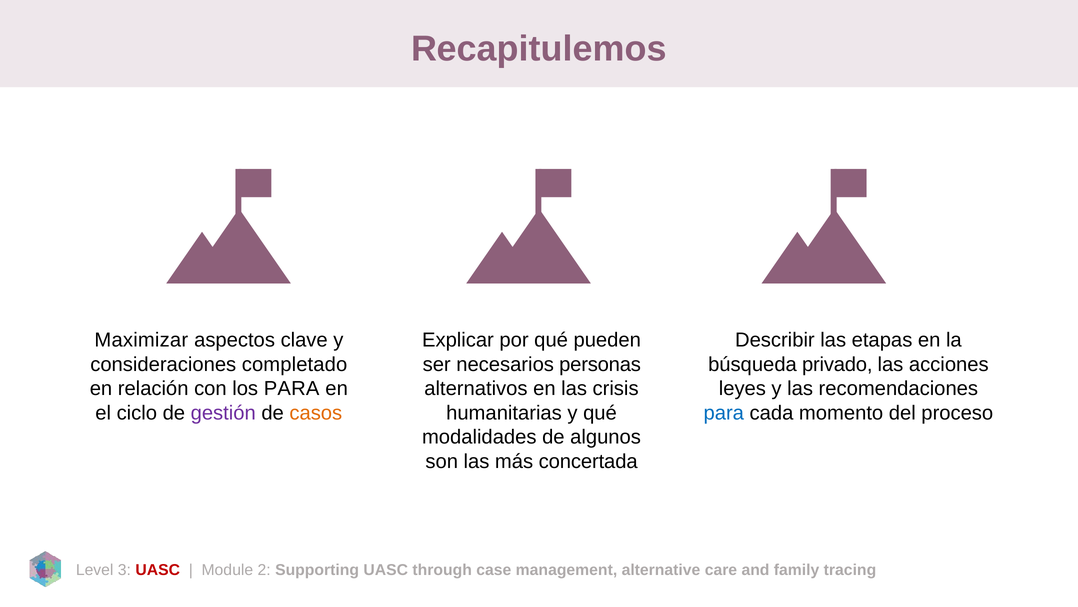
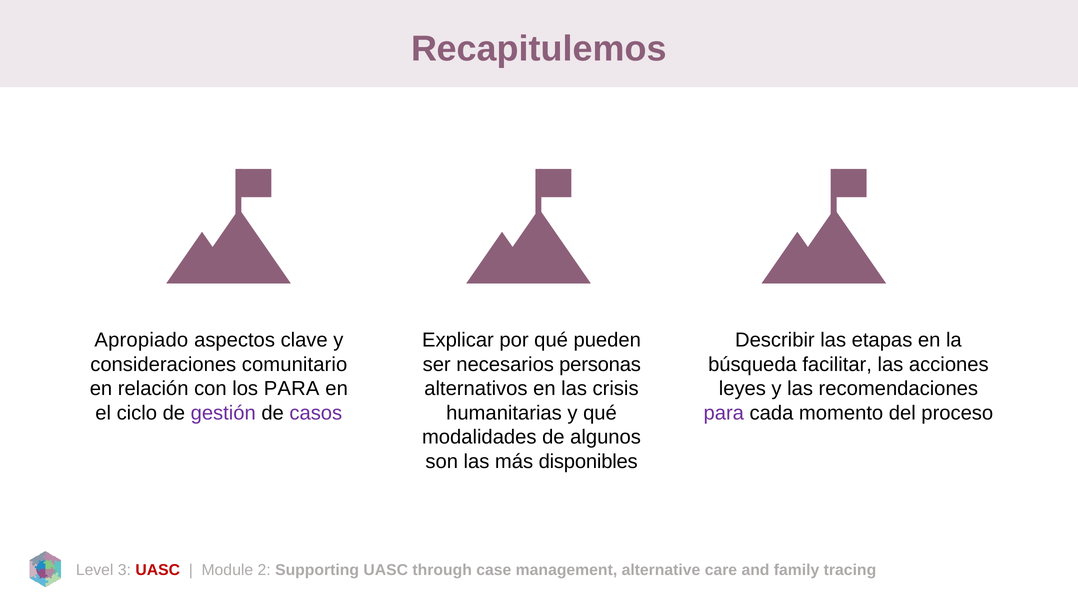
Maximizar: Maximizar -> Apropiado
completado: completado -> comunitario
privado: privado -> facilitar
casos colour: orange -> purple
para at (724, 413) colour: blue -> purple
concertada: concertada -> disponibles
